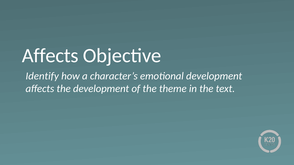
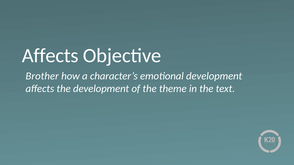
Identify: Identify -> Brother
